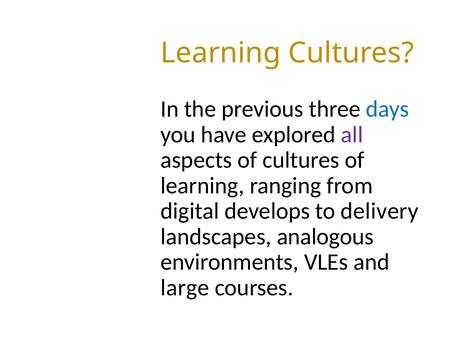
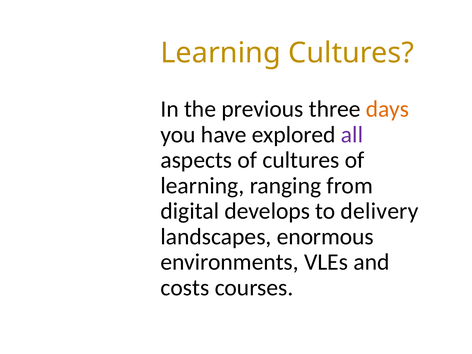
days colour: blue -> orange
analogous: analogous -> enormous
large: large -> costs
